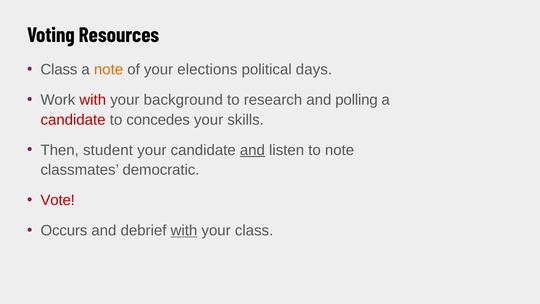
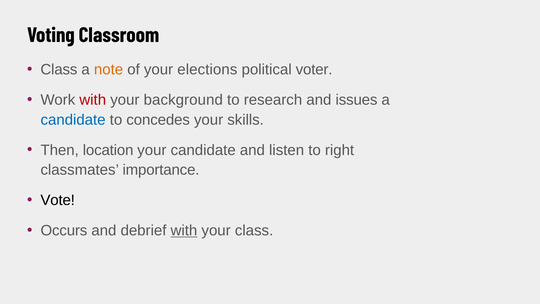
Resources: Resources -> Classroom
days: days -> voter
polling: polling -> issues
candidate at (73, 120) colour: red -> blue
student: student -> location
and at (252, 150) underline: present -> none
to note: note -> right
democratic: democratic -> importance
Vote colour: red -> black
